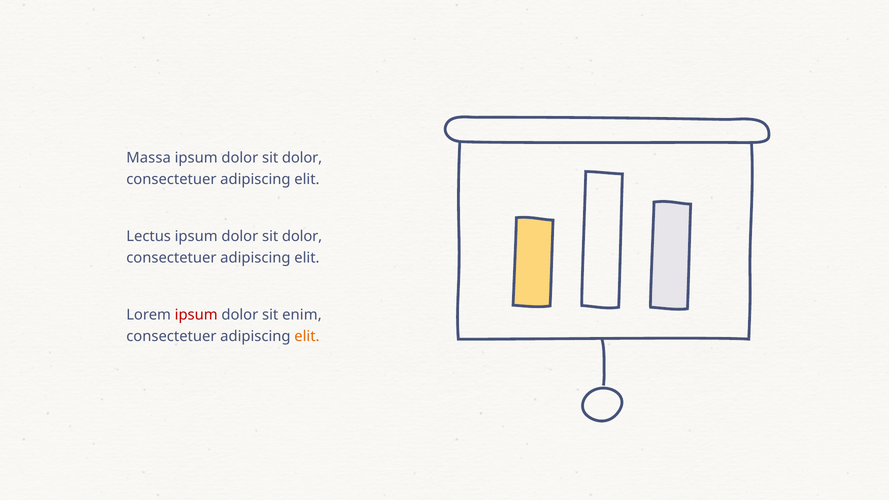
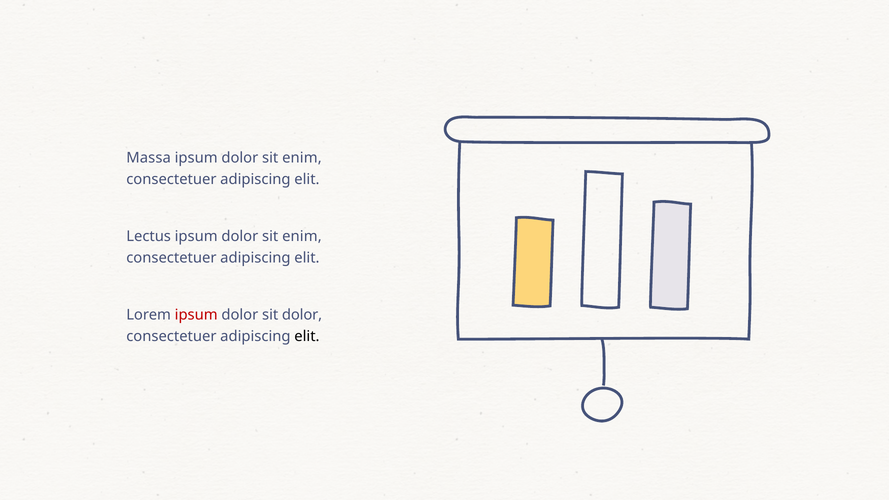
dolor at (302, 158): dolor -> enim
dolor at (302, 237): dolor -> enim
sit enim: enim -> dolor
elit at (307, 336) colour: orange -> black
